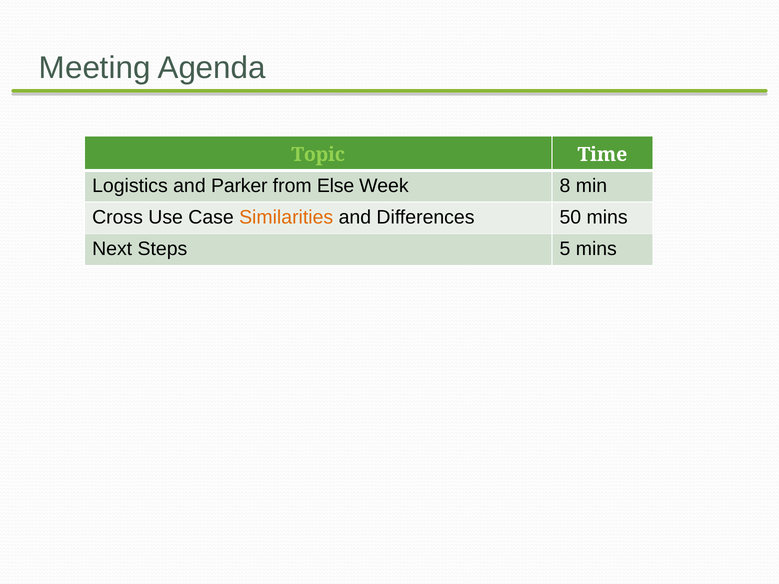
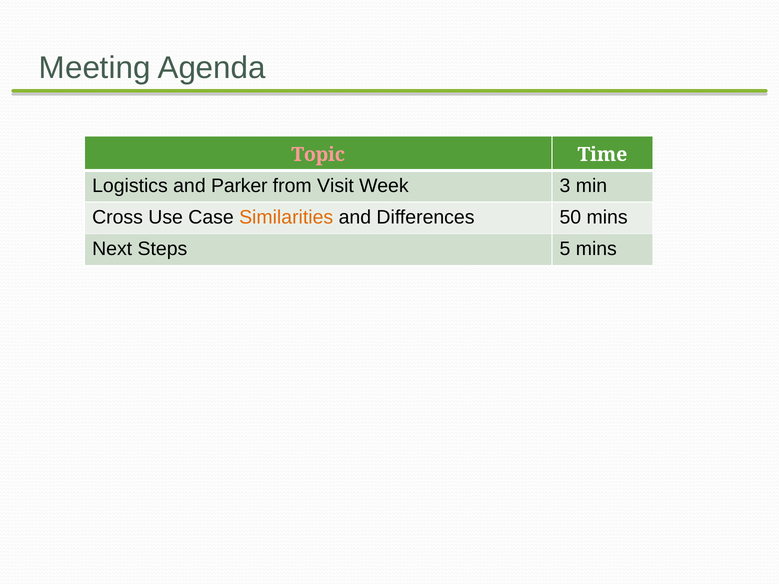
Topic colour: light green -> pink
Else: Else -> Visit
8: 8 -> 3
